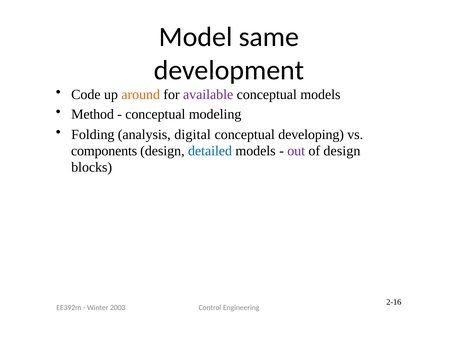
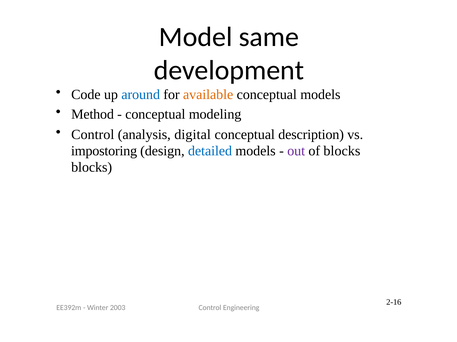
around colour: orange -> blue
available colour: purple -> orange
Folding at (93, 135): Folding -> Control
developing: developing -> description
components: components -> impostoring
of design: design -> blocks
